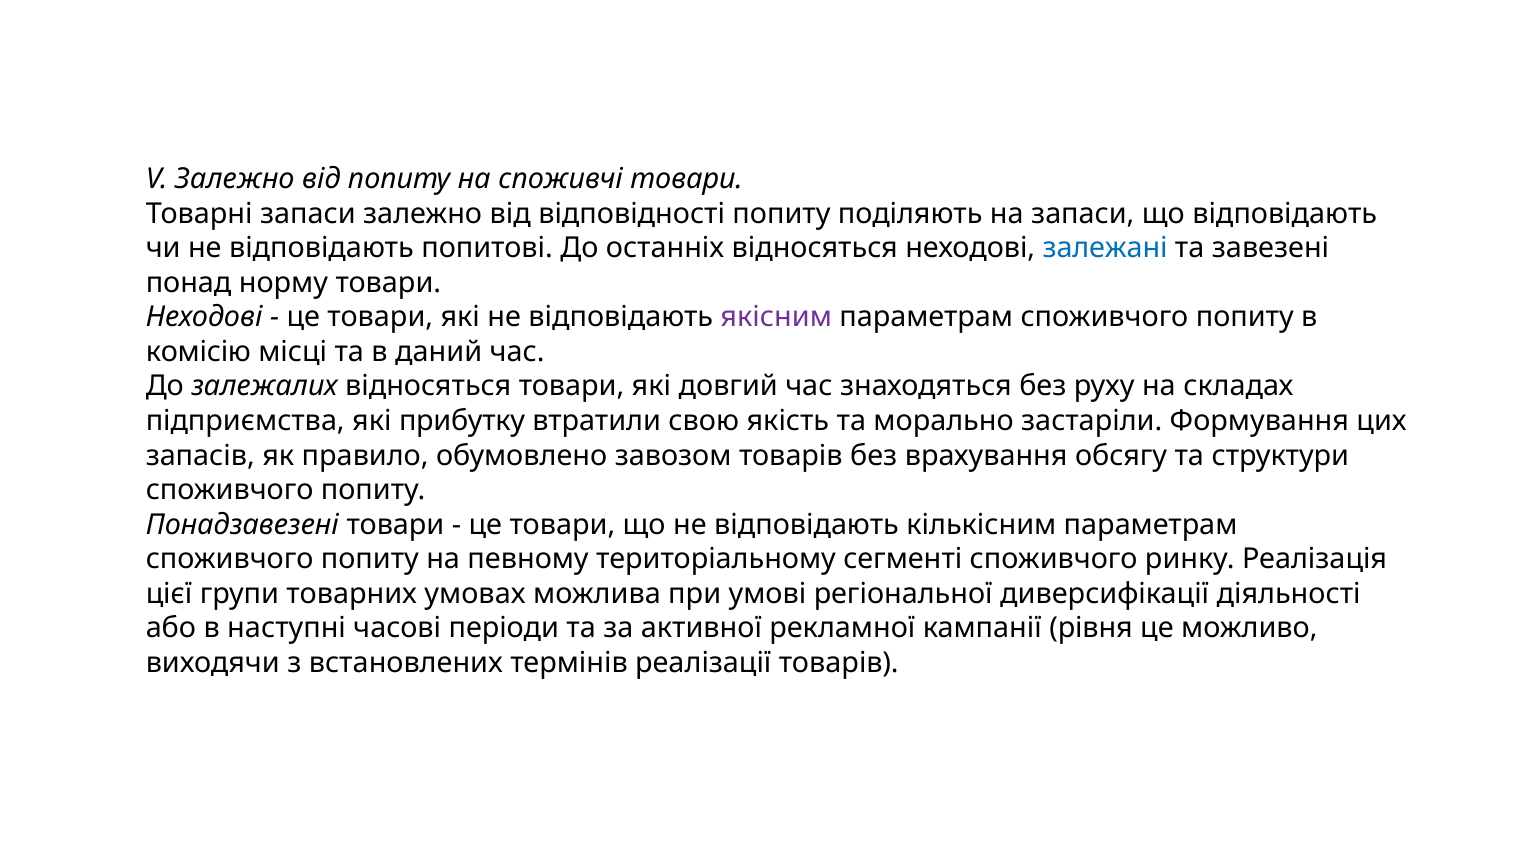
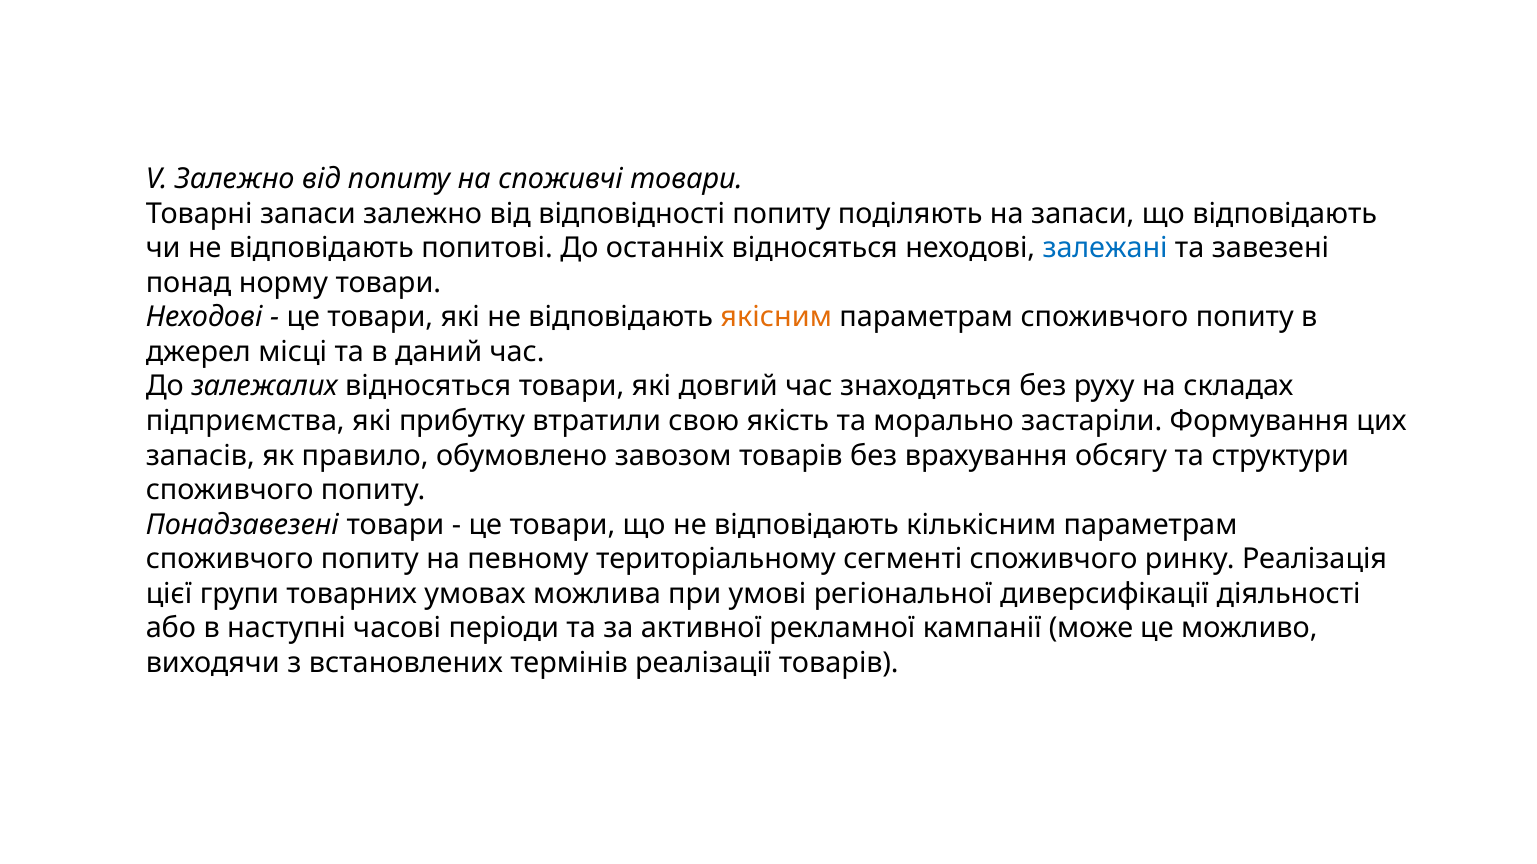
якісним colour: purple -> orange
комісію: комісію -> джерел
рівня: рівня -> може
